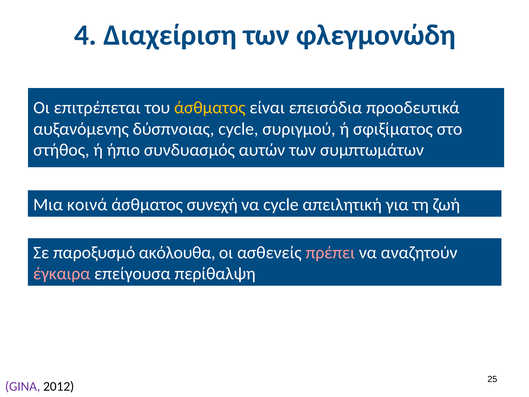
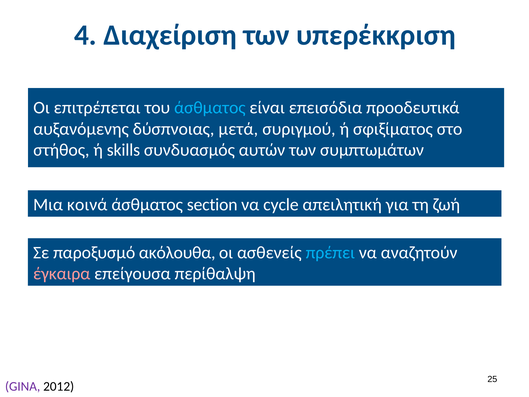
φλεγμονώδη: φλεγμονώδη -> υπερέκκριση
άσθματος at (210, 108) colour: yellow -> light blue
δύσπνοιας cycle: cycle -> μετά
ήπιο: ήπιο -> skills
συνεχή: συνεχή -> section
πρέπει colour: pink -> light blue
